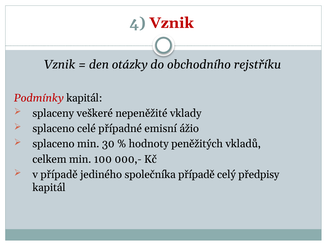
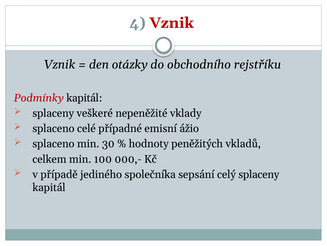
společníka případě: případě -> sepsání
celý předpisy: předpisy -> splaceny
